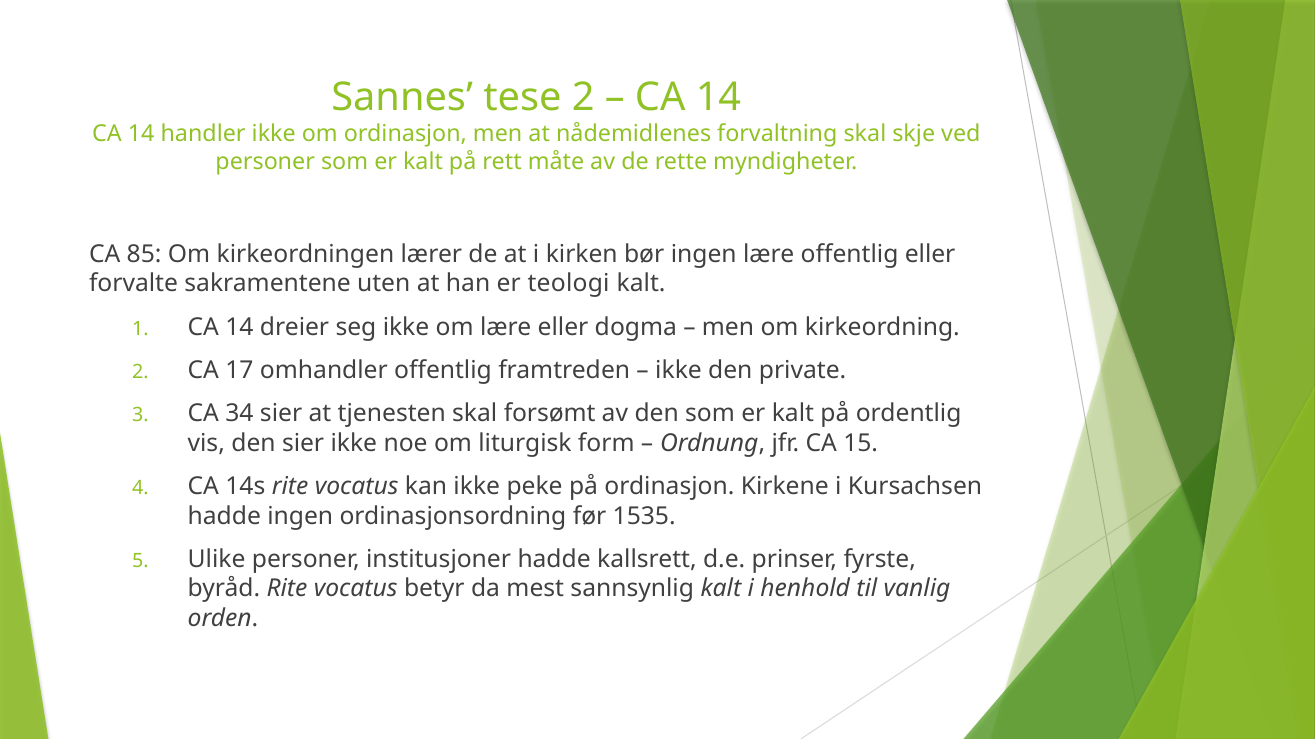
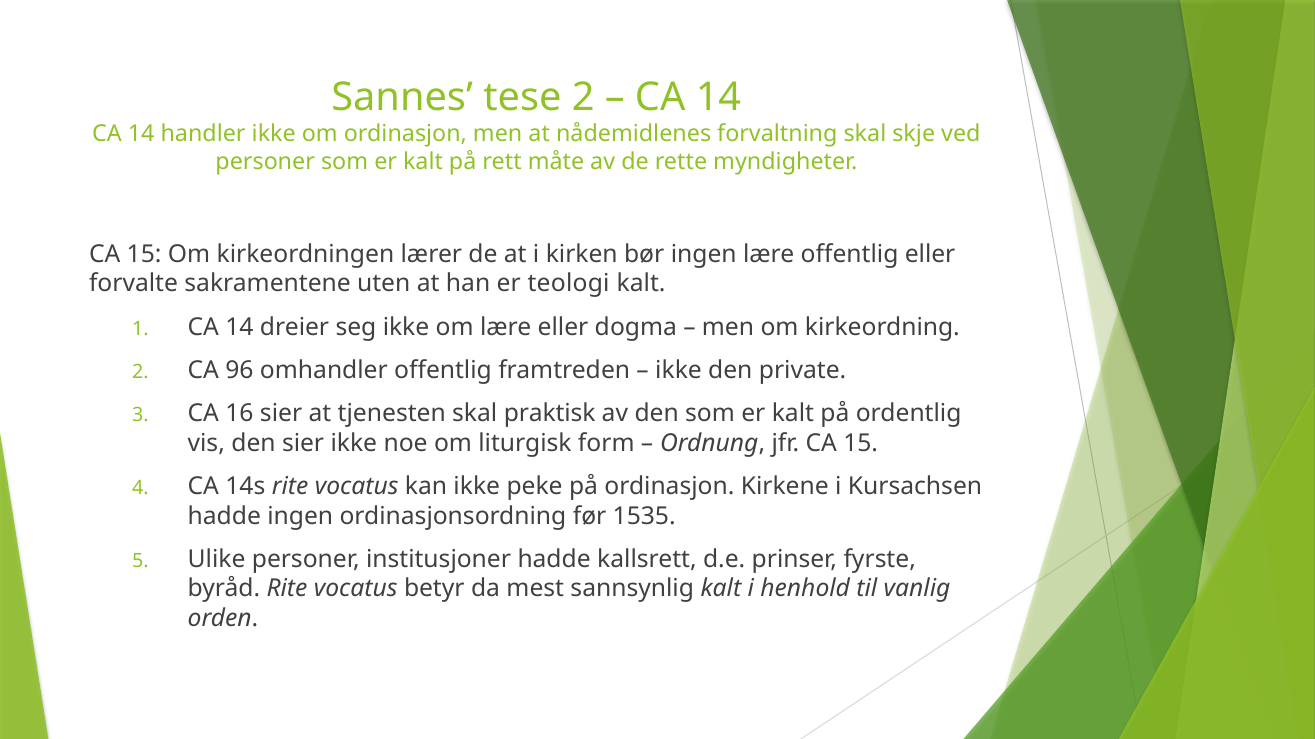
85 at (144, 254): 85 -> 15
17: 17 -> 96
34: 34 -> 16
forsømt: forsømt -> praktisk
